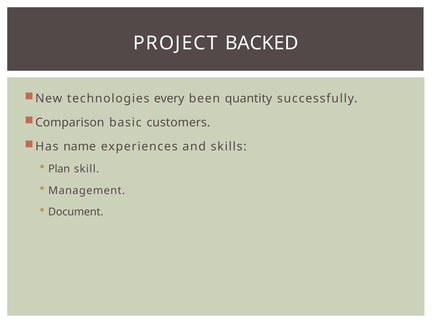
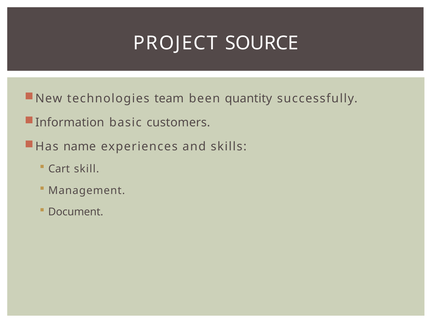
BACKED: BACKED -> SOURCE
every: every -> team
Comparison: Comparison -> Information
Plan: Plan -> Cart
